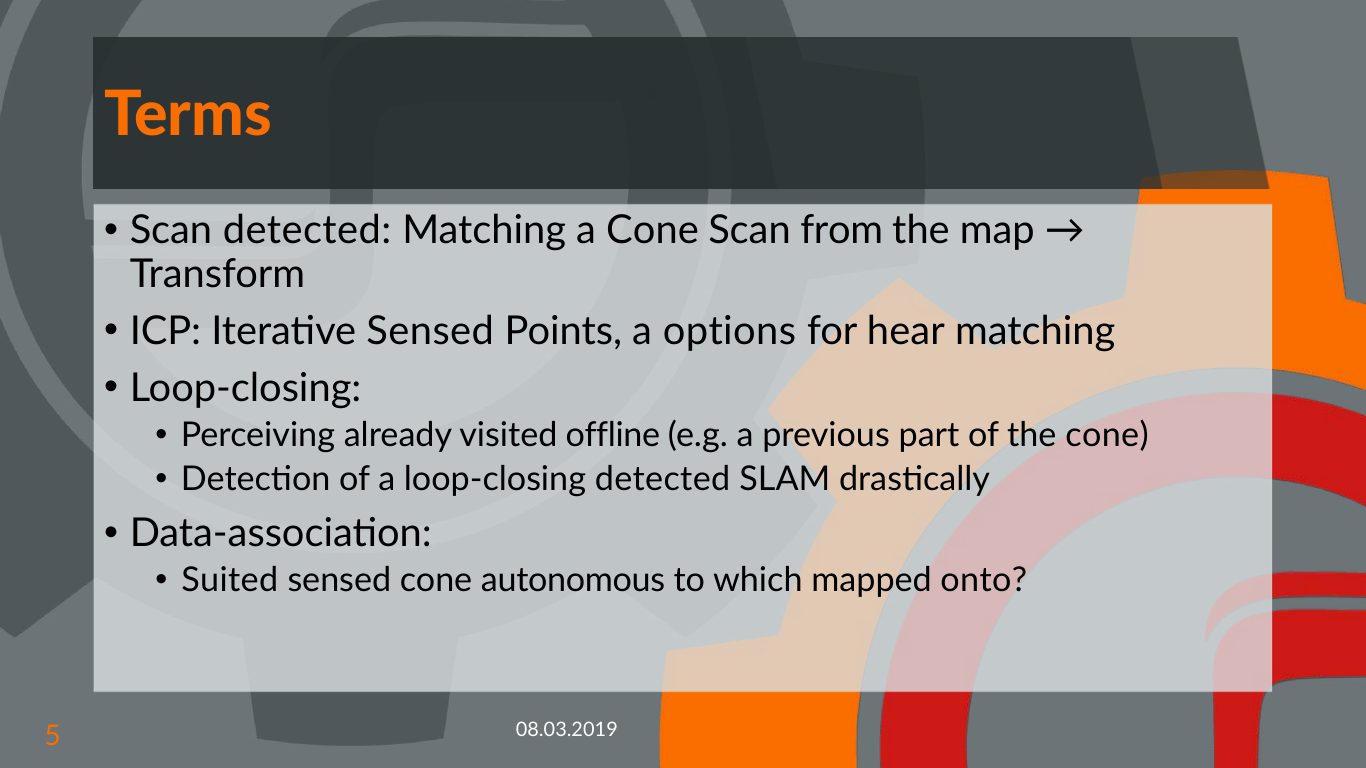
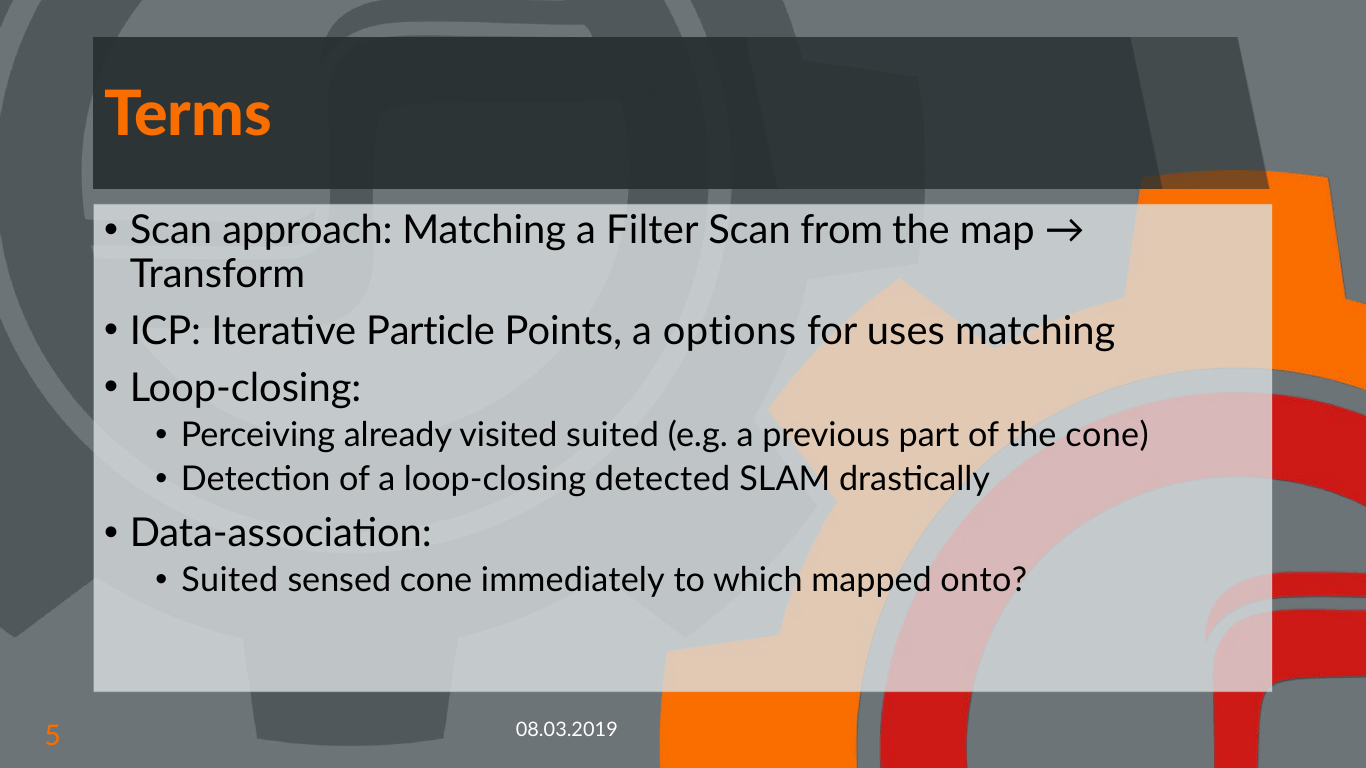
Scan detected: detected -> approach
a Cone: Cone -> Filter
Iterative Sensed: Sensed -> Particle
hear: hear -> uses
visited offline: offline -> suited
autonomous: autonomous -> immediately
